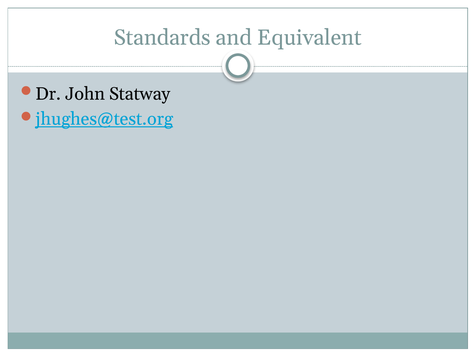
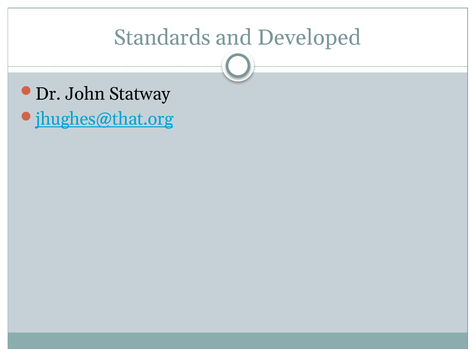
Equivalent: Equivalent -> Developed
jhughes@test.org: jhughes@test.org -> jhughes@that.org
